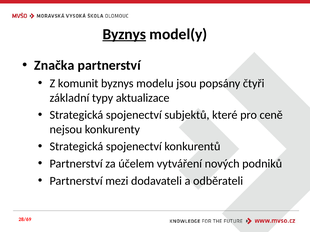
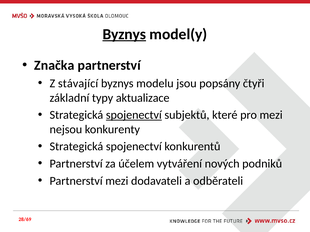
komunit: komunit -> stávající
spojenectví at (134, 115) underline: none -> present
pro ceně: ceně -> mezi
